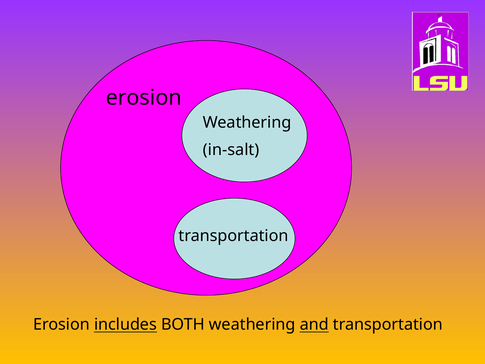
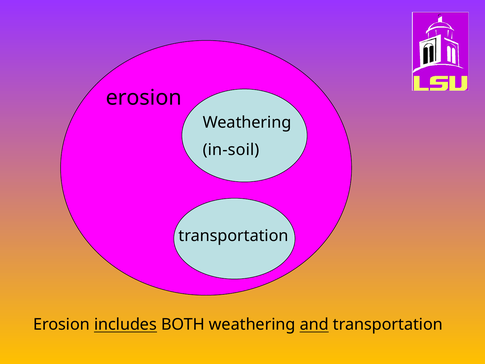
in-salt: in-salt -> in-soil
